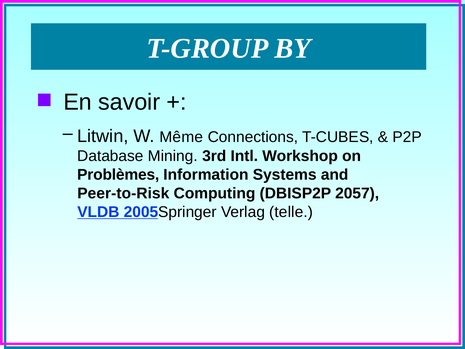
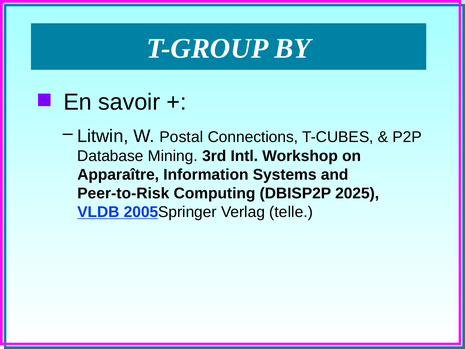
Même: Même -> Postal
Problèmes: Problèmes -> Apparaître
2057: 2057 -> 2025
